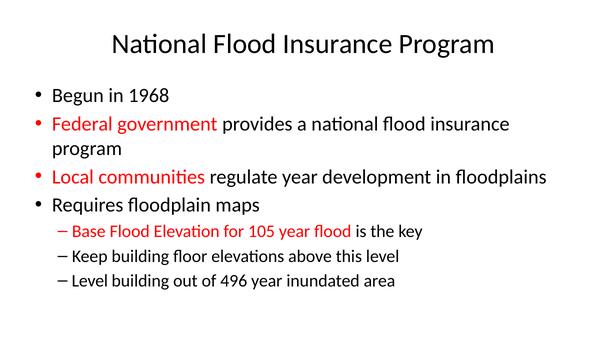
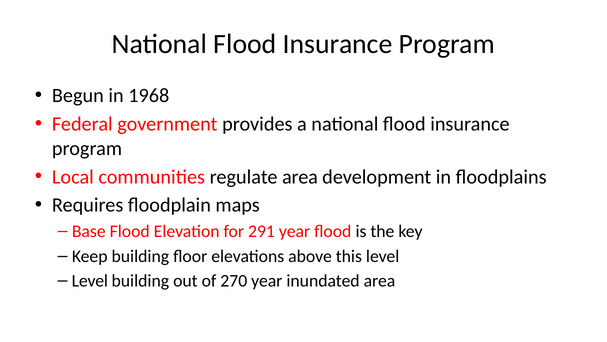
regulate year: year -> area
105: 105 -> 291
496: 496 -> 270
